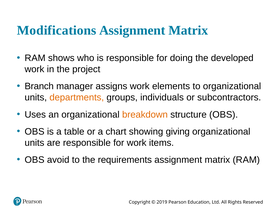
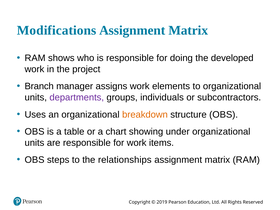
departments colour: orange -> purple
giving: giving -> under
avoid: avoid -> steps
requirements: requirements -> relationships
